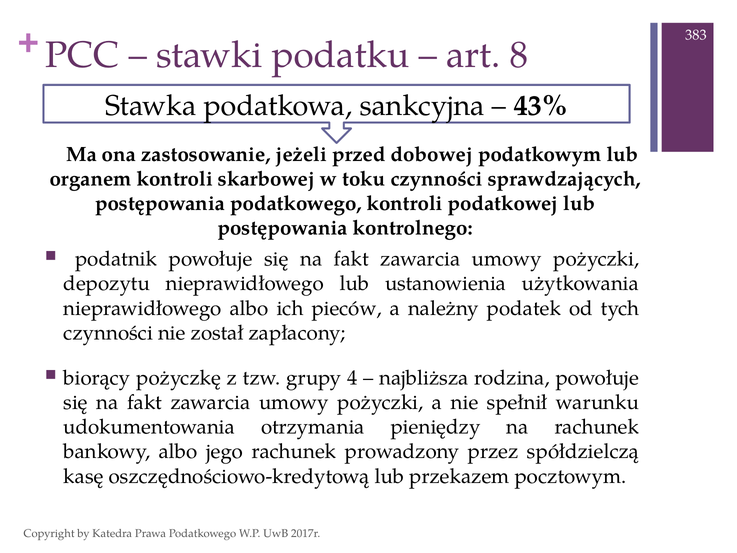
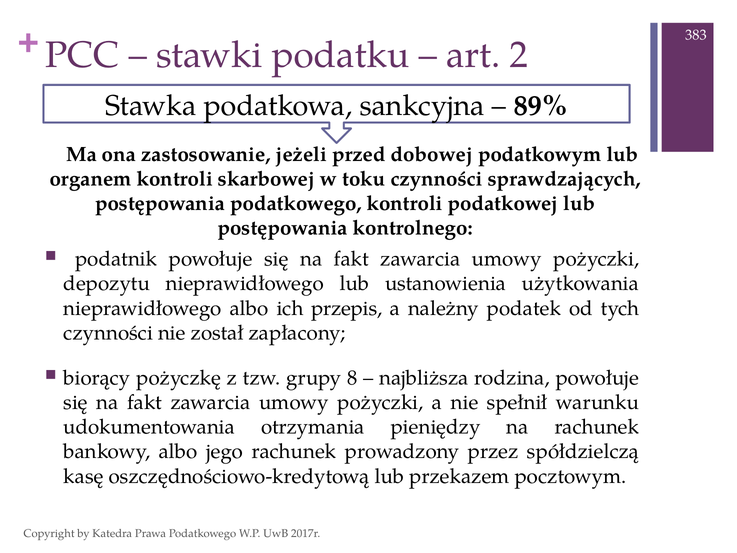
8: 8 -> 2
43%: 43% -> 89%
pieców: pieców -> przepis
4: 4 -> 8
